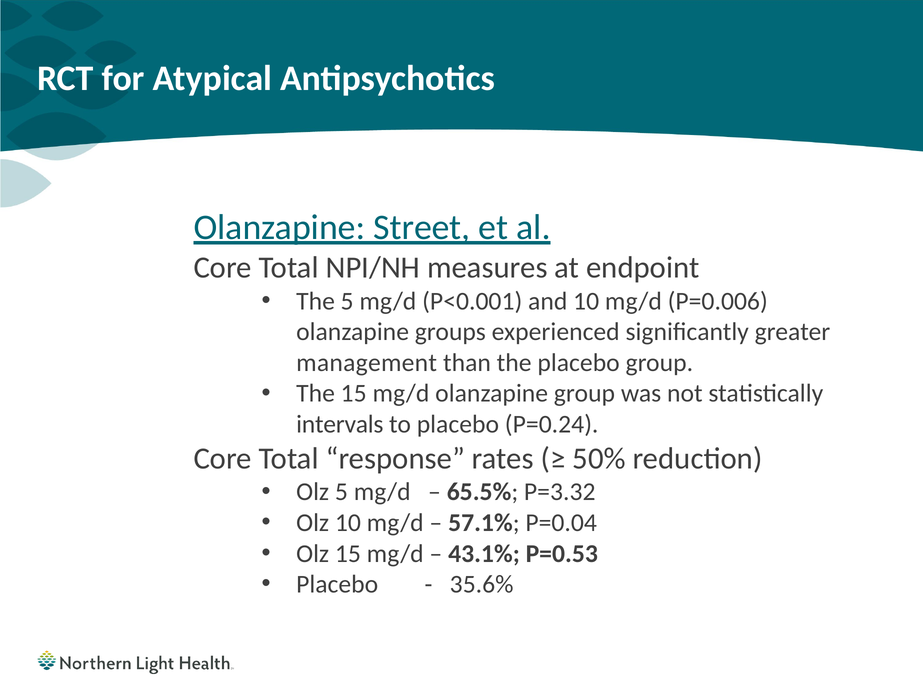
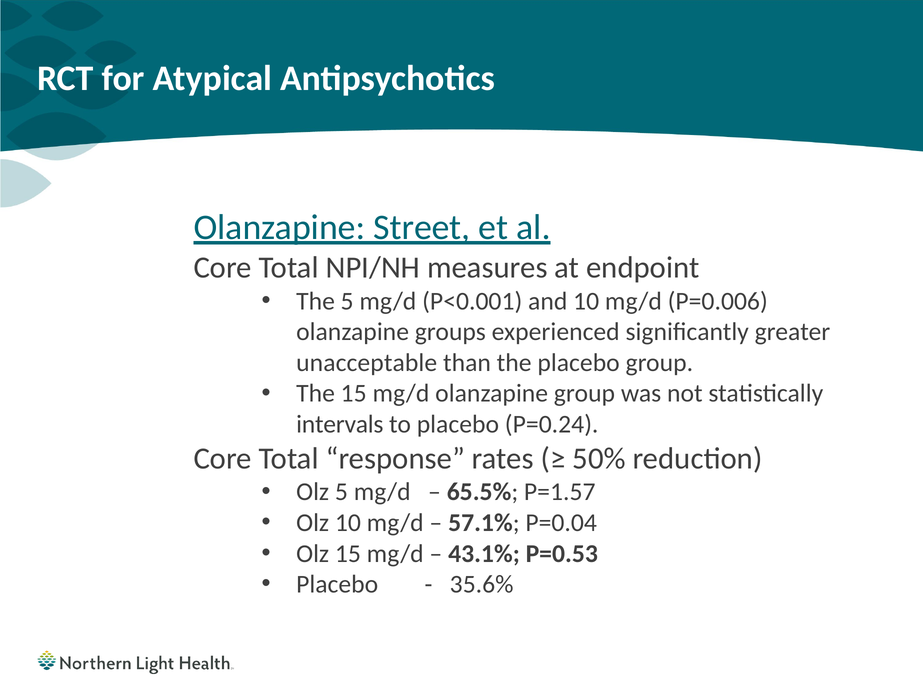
management: management -> unacceptable
P=3.32: P=3.32 -> P=1.57
